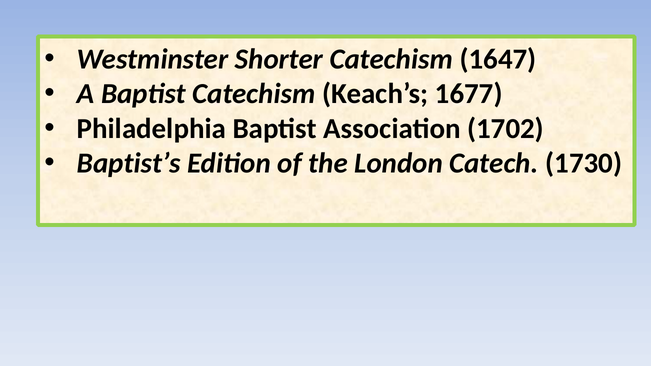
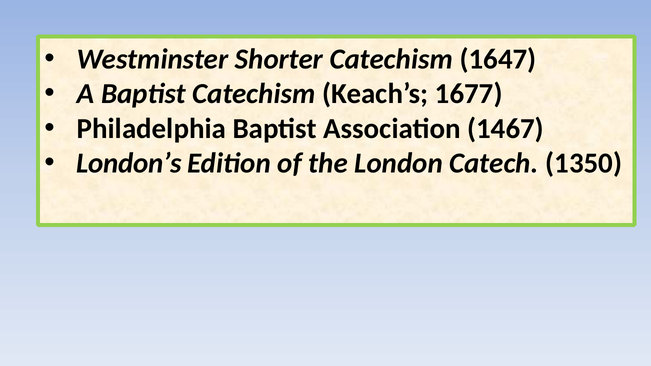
1702: 1702 -> 1467
Baptist’s: Baptist’s -> London’s
1730: 1730 -> 1350
